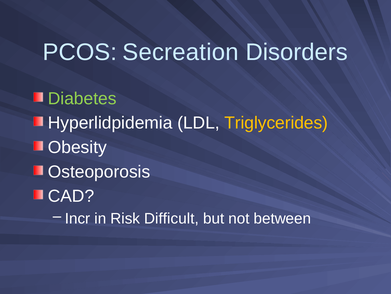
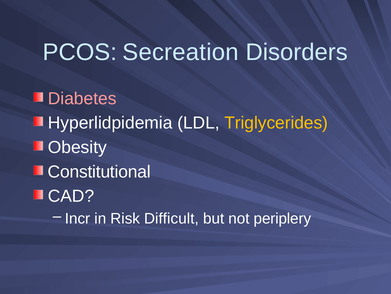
Diabetes colour: light green -> pink
Osteoporosis: Osteoporosis -> Constitutional
between: between -> periplery
